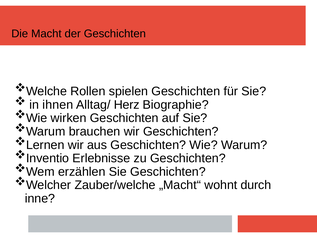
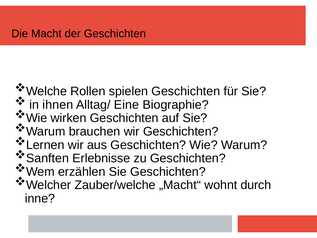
Herz: Herz -> Eine
Inventio: Inventio -> Sanften
